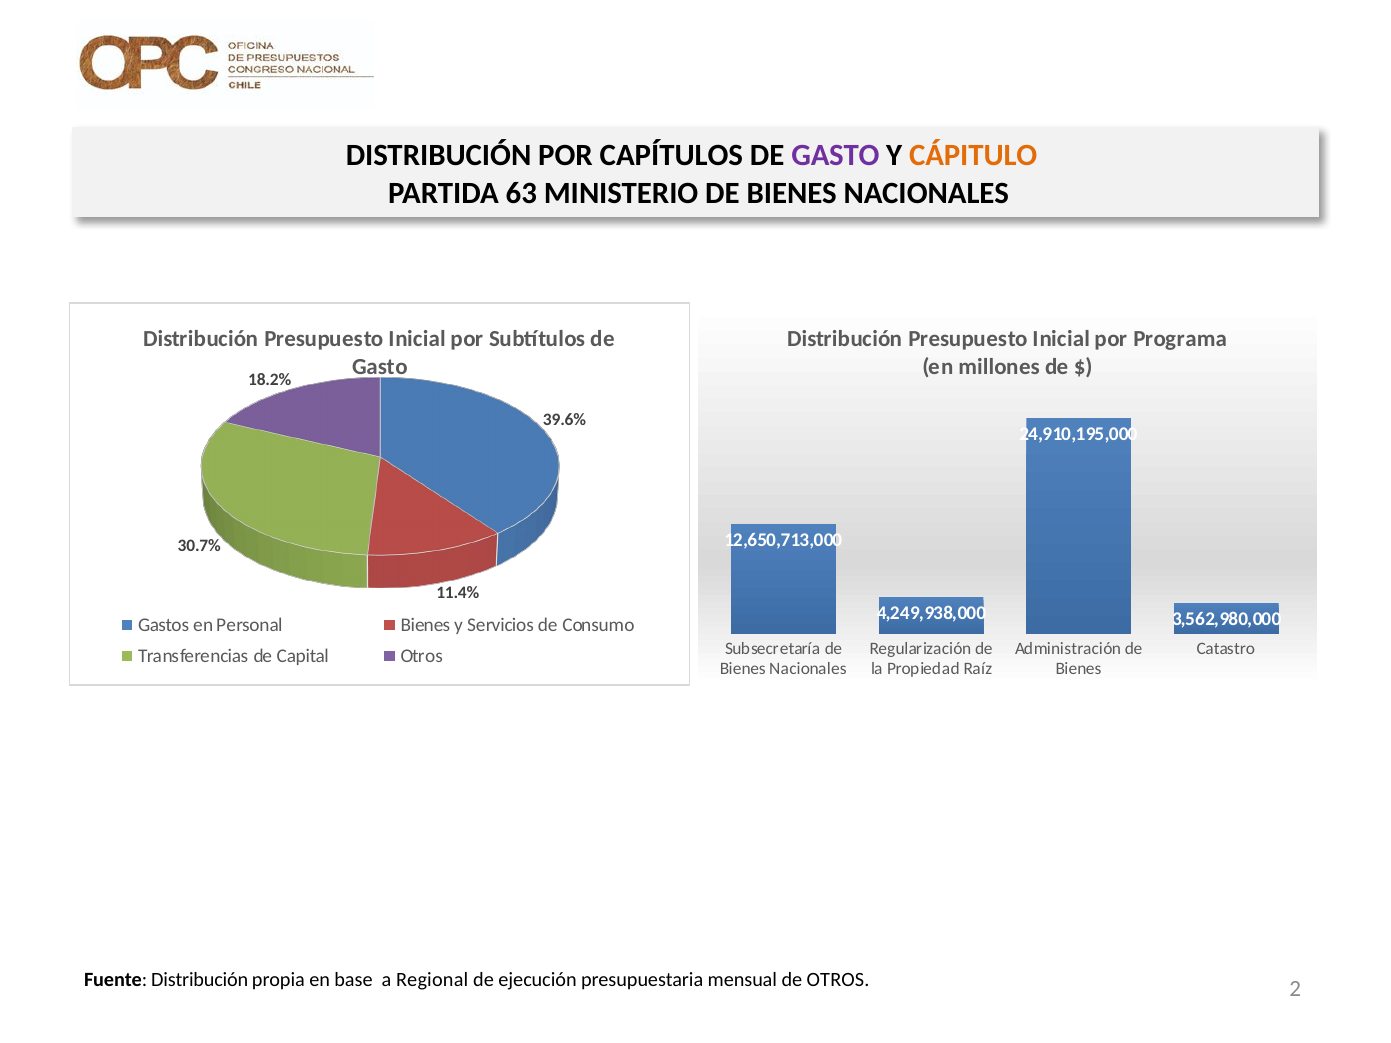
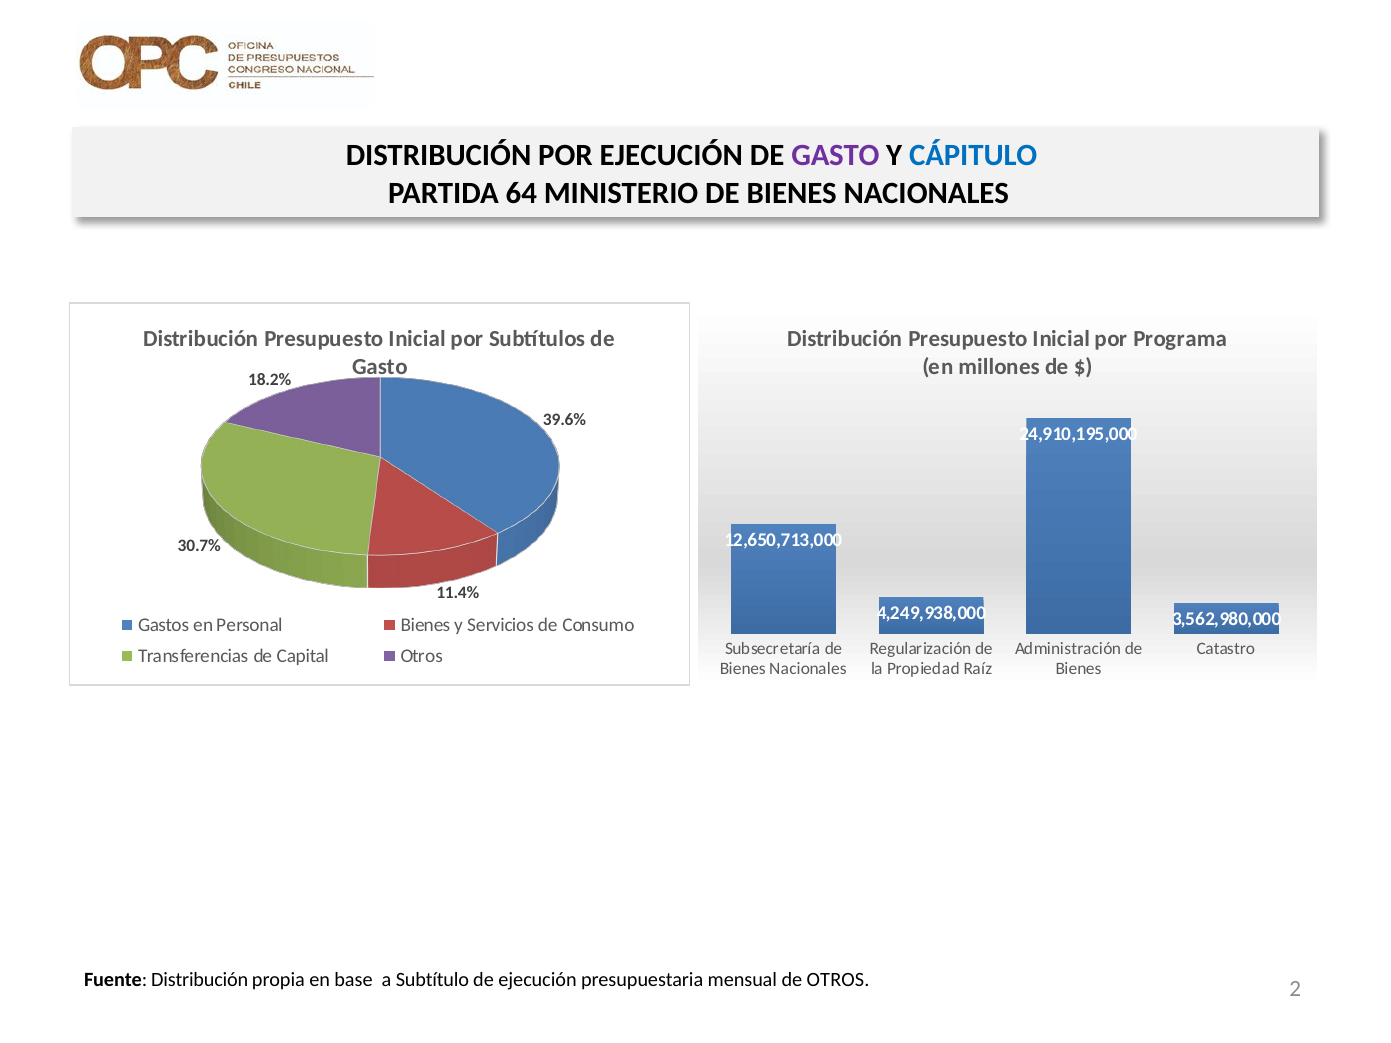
POR CAPÍTULOS: CAPÍTULOS -> EJECUCIÓN
CÁPITULO colour: orange -> blue
63: 63 -> 64
Regional: Regional -> Subtítulo
